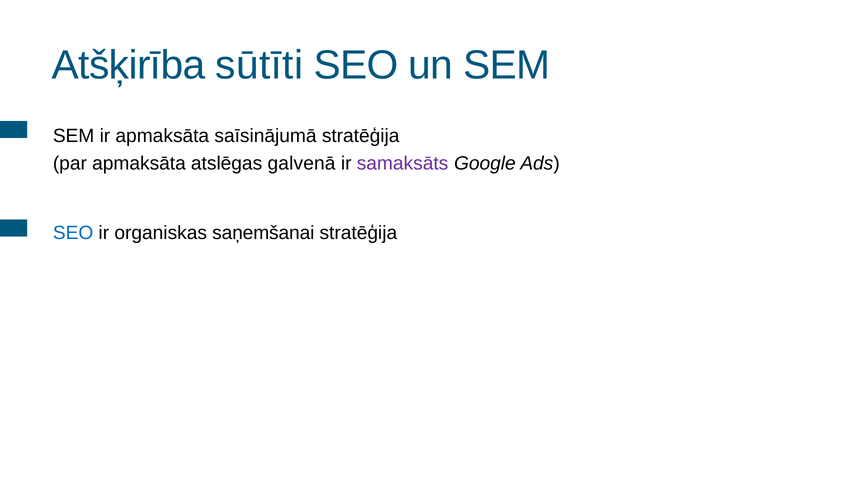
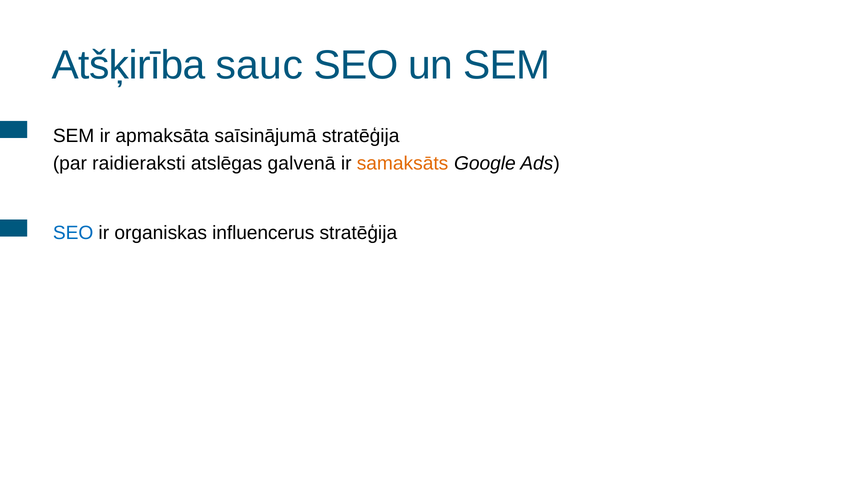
sūtīti: sūtīti -> sauc
par apmaksāta: apmaksāta -> raidieraksti
samaksāts colour: purple -> orange
saņemšanai: saņemšanai -> influencerus
